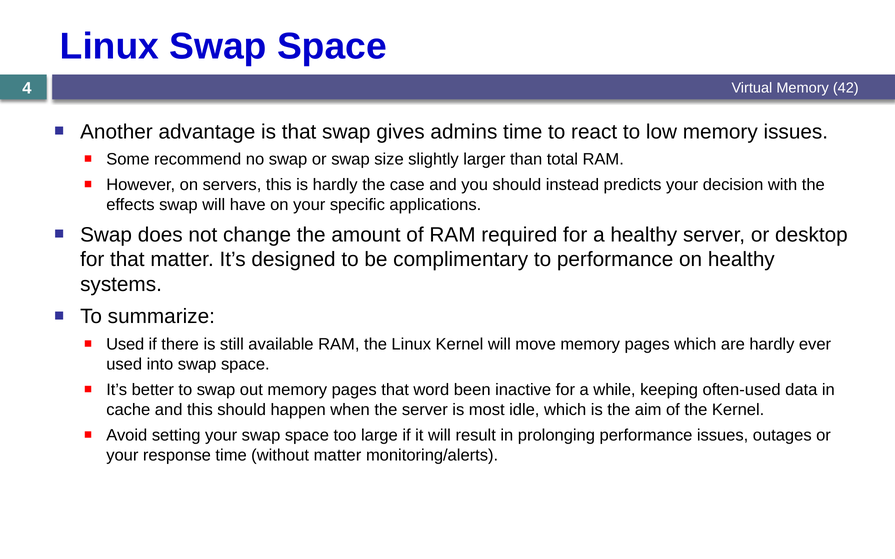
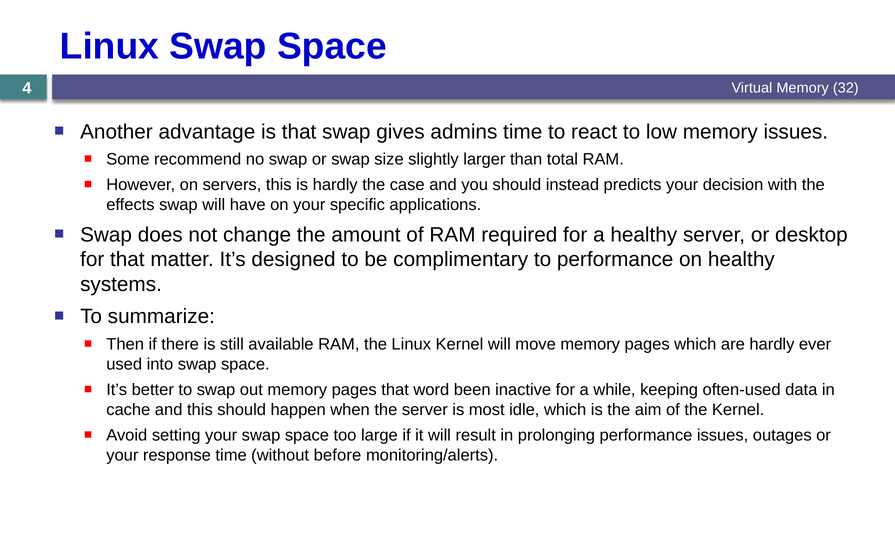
42: 42 -> 32
Used at (125, 345): Used -> Then
without matter: matter -> before
